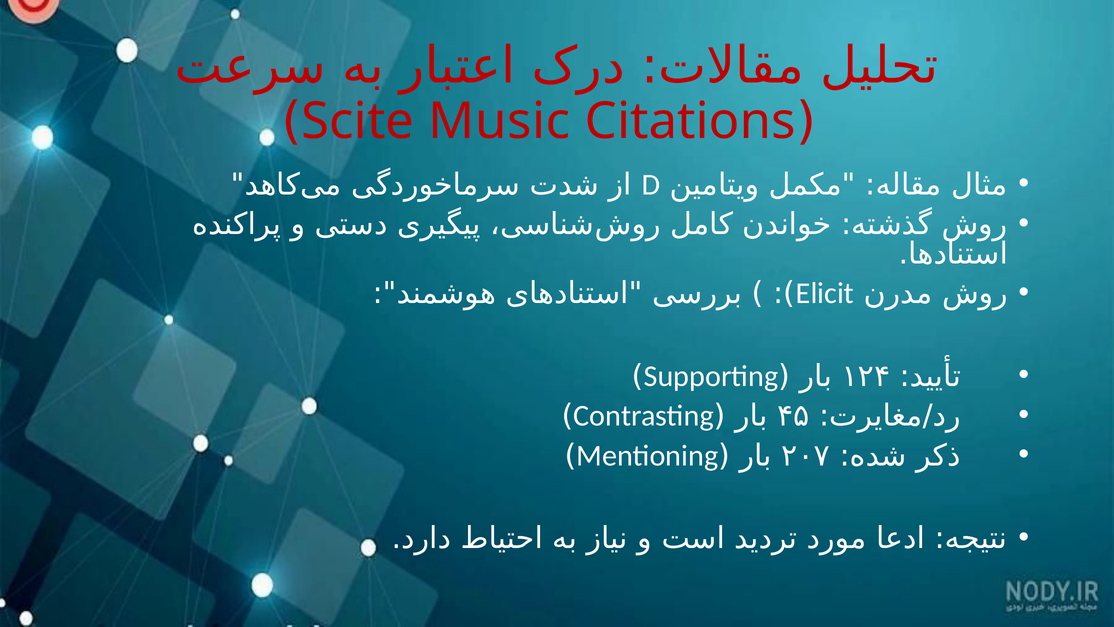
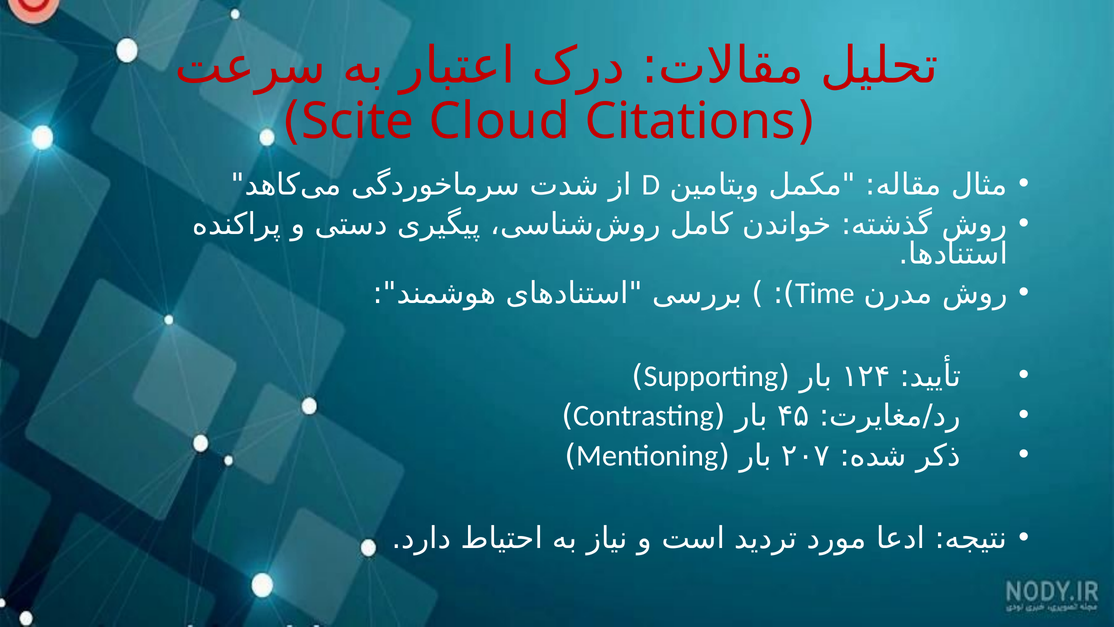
Music: Music -> Cloud
Elicit: Elicit -> Time
